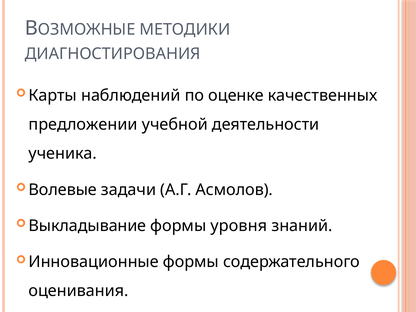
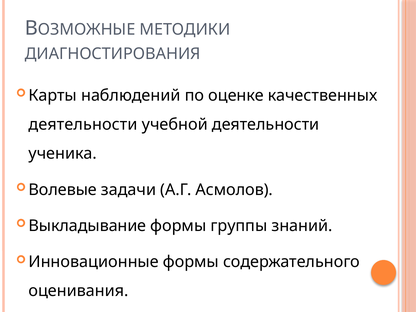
предложении at (83, 124): предложении -> деятельности
уровня: уровня -> группы
